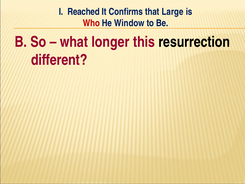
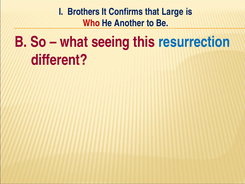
Reached: Reached -> Brothers
Window: Window -> Another
longer: longer -> seeing
resurrection colour: black -> blue
